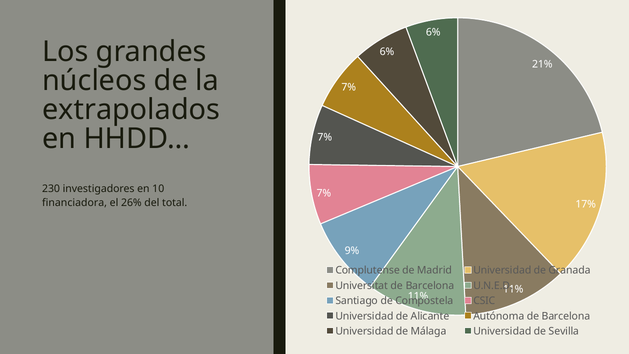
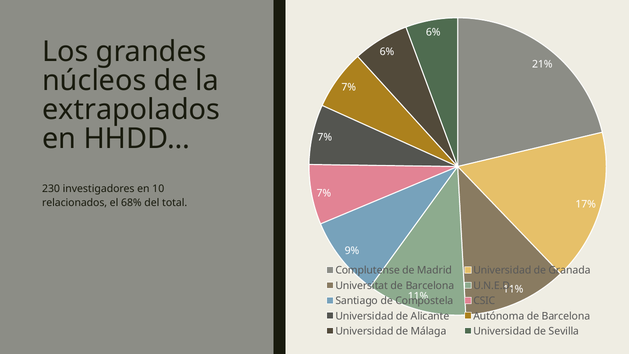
financiadora: financiadora -> relacionados
26%: 26% -> 68%
